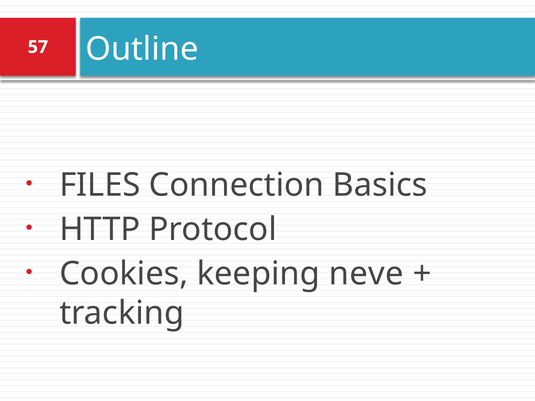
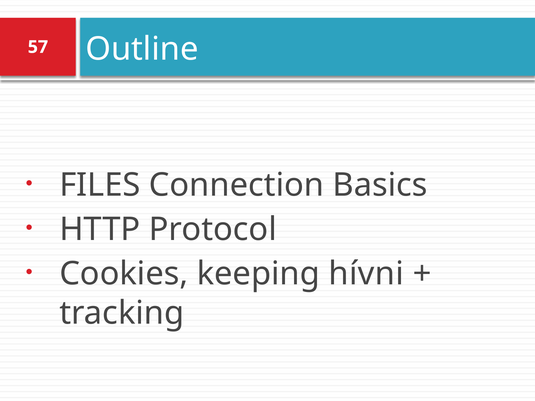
neve: neve -> hívni
